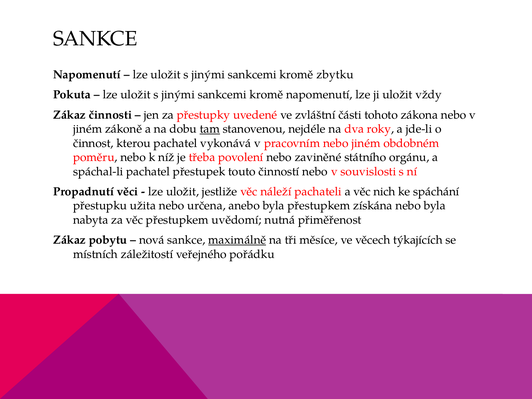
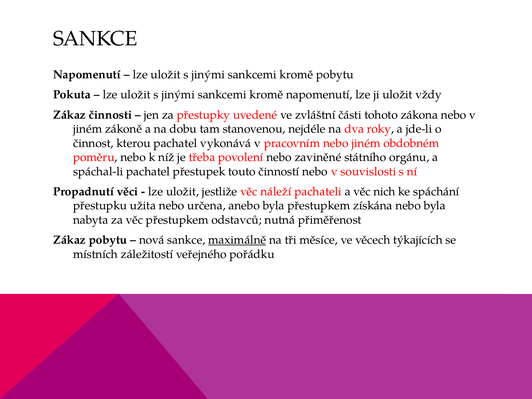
kromě zbytku: zbytku -> pobytu
tam underline: present -> none
uvědomí: uvědomí -> odstavců
